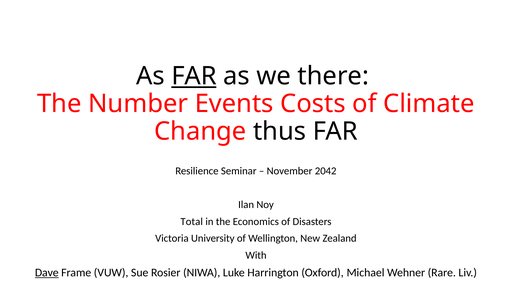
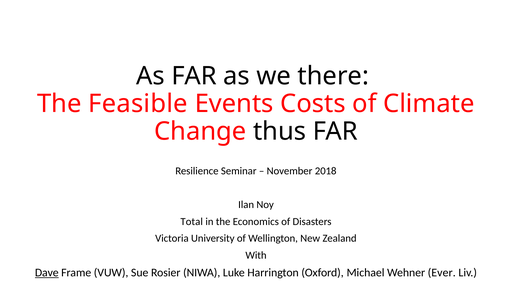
FAR at (194, 76) underline: present -> none
Number: Number -> Feasible
2042: 2042 -> 2018
Rare: Rare -> Ever
